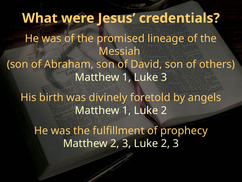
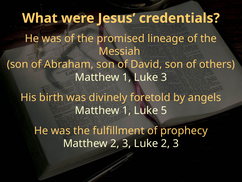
1 Luke 2: 2 -> 5
